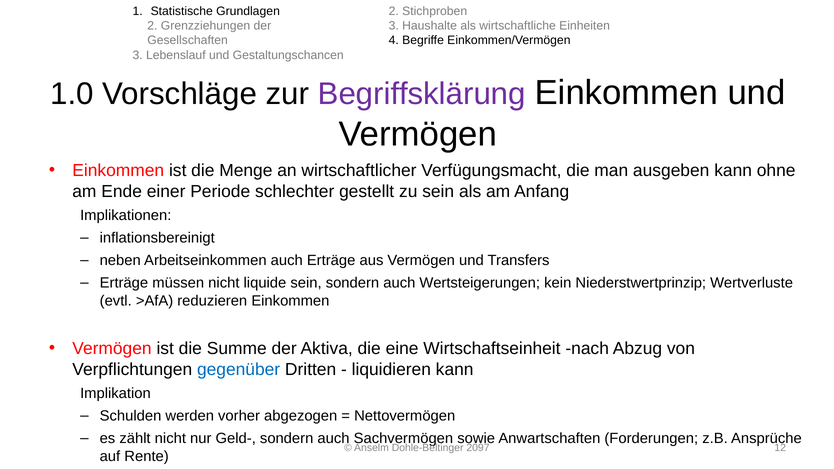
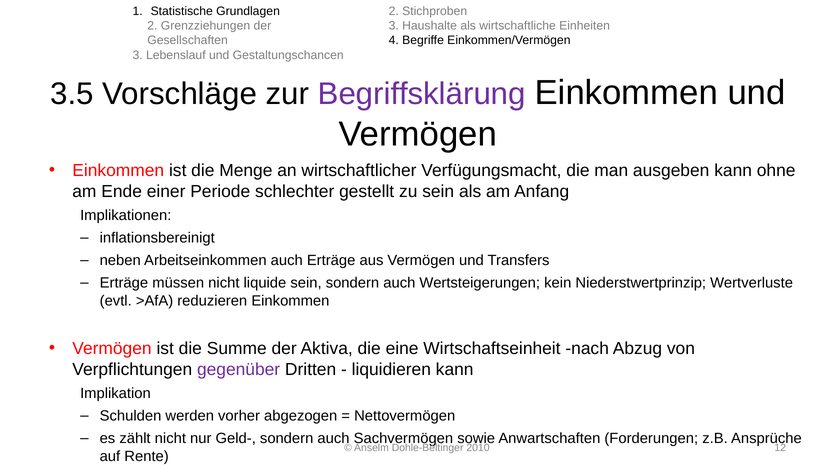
1.0: 1.0 -> 3.5
gegenüber colour: blue -> purple
2097: 2097 -> 2010
